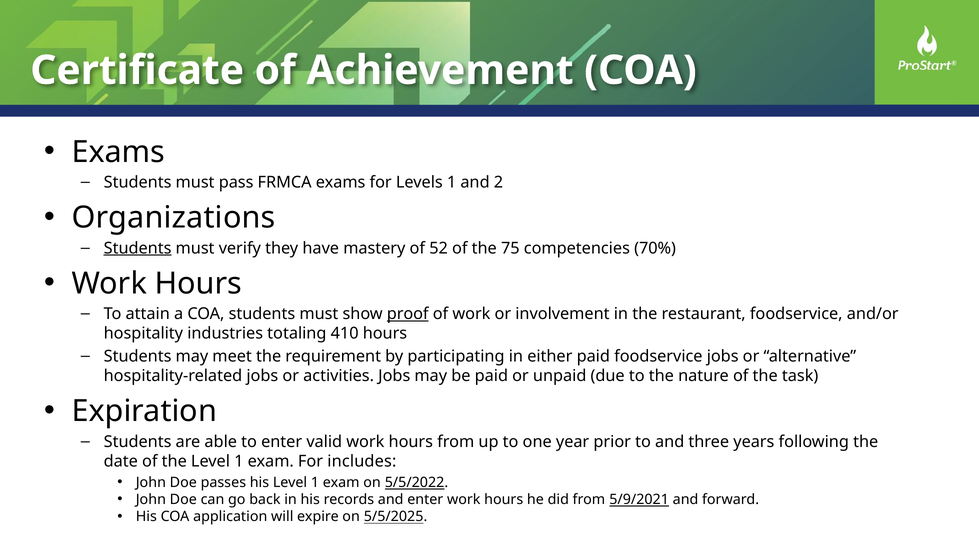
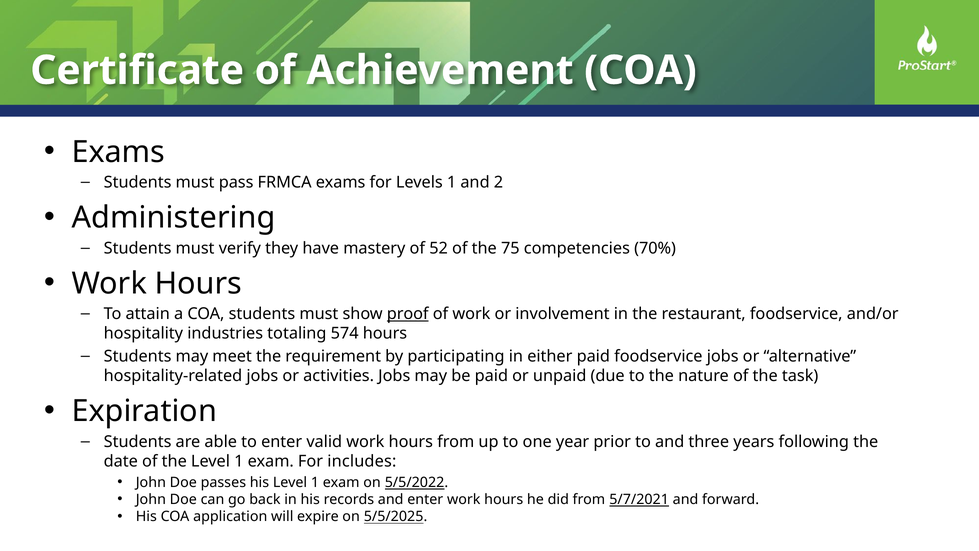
Organizations: Organizations -> Administering
Students at (138, 248) underline: present -> none
410: 410 -> 574
5/9/2021: 5/9/2021 -> 5/7/2021
